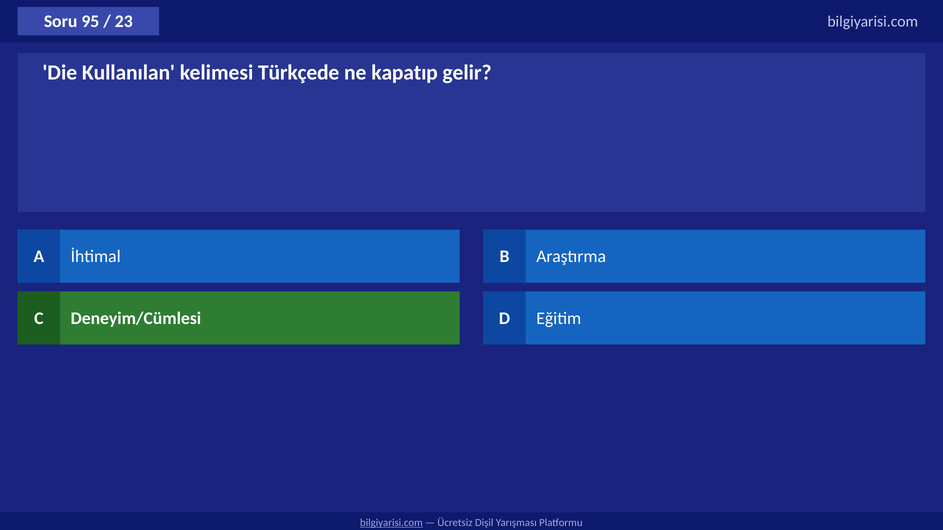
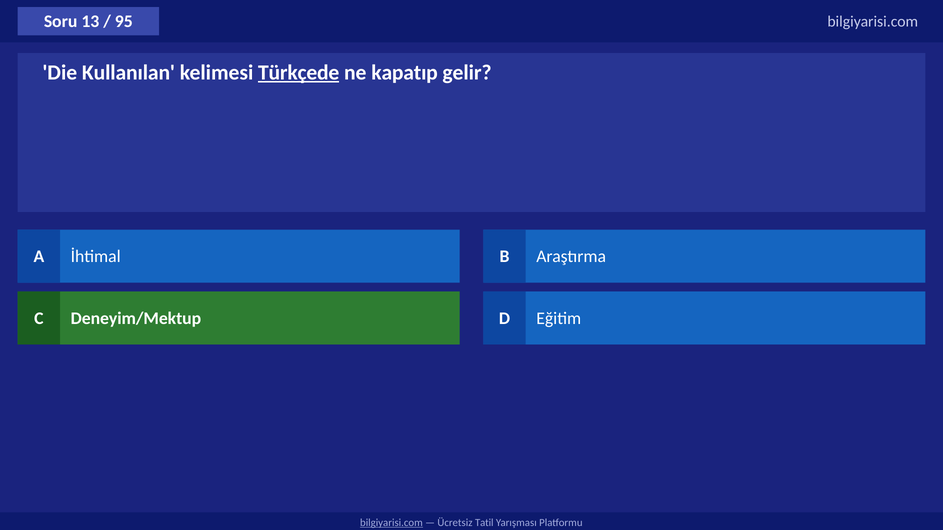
95: 95 -> 13
23: 23 -> 95
Türkçede underline: none -> present
Deneyim/Cümlesi: Deneyim/Cümlesi -> Deneyim/Mektup
Dişil: Dişil -> Tatil
